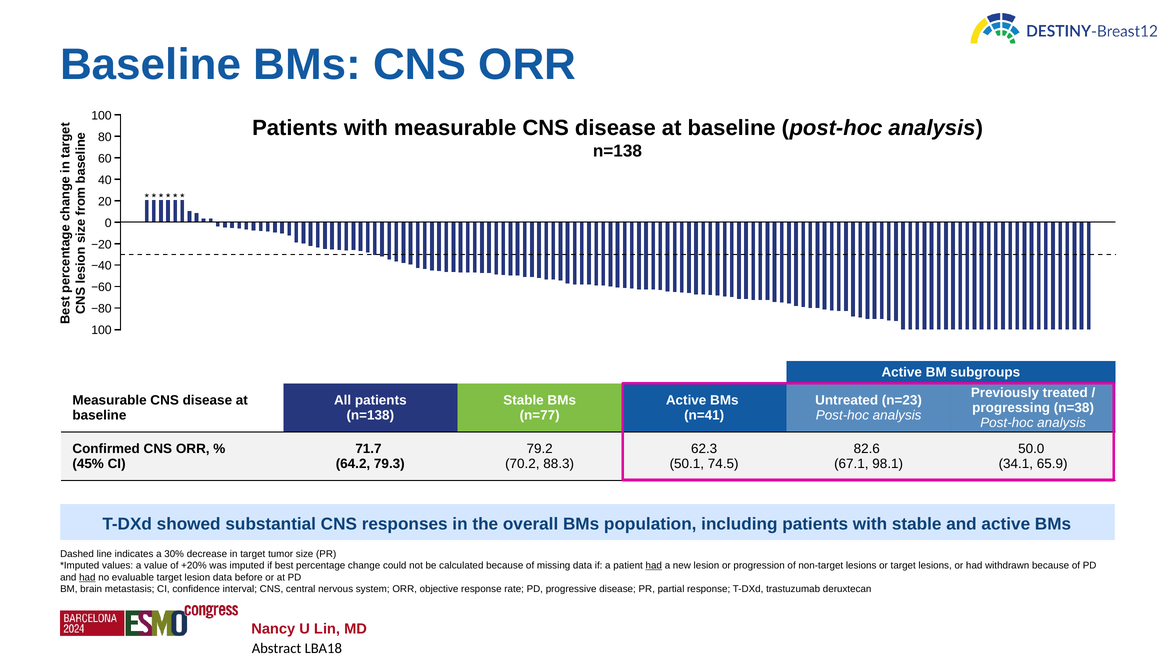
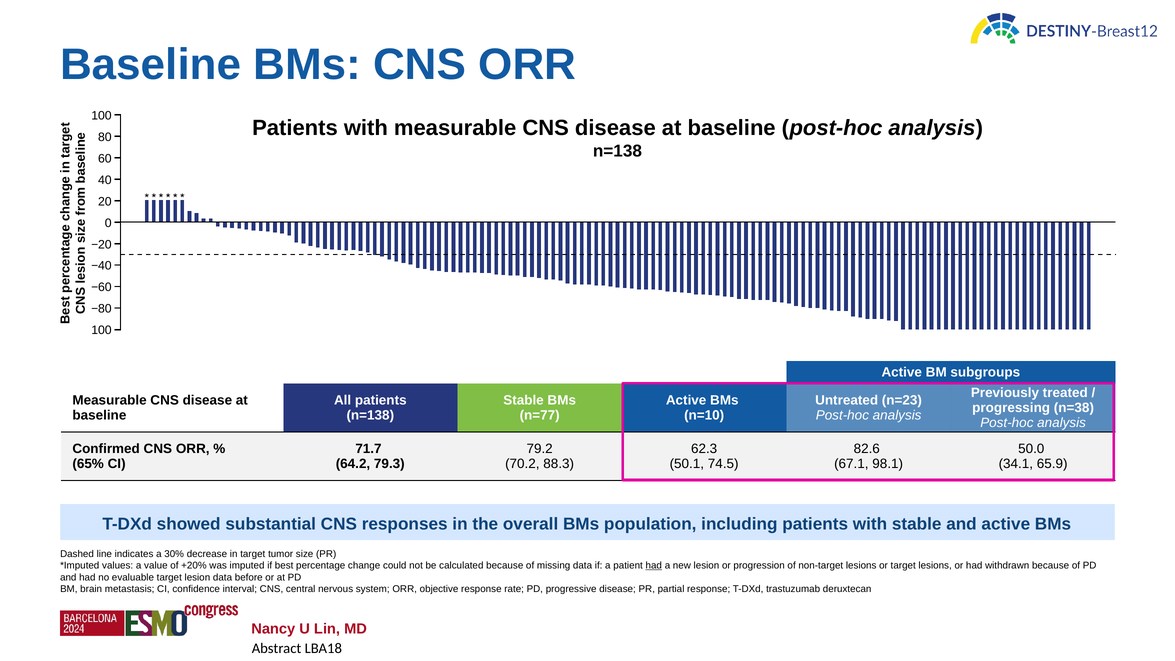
n=41: n=41 -> n=10
45%: 45% -> 65%
had at (87, 577) underline: present -> none
